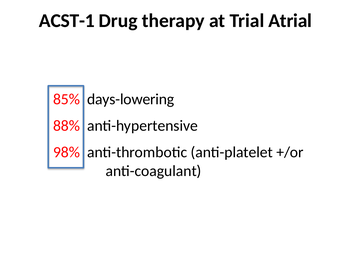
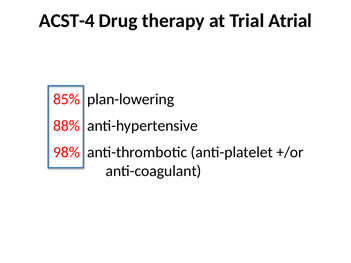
ACST-1: ACST-1 -> ACST-4
days-lowering: days-lowering -> plan-lowering
